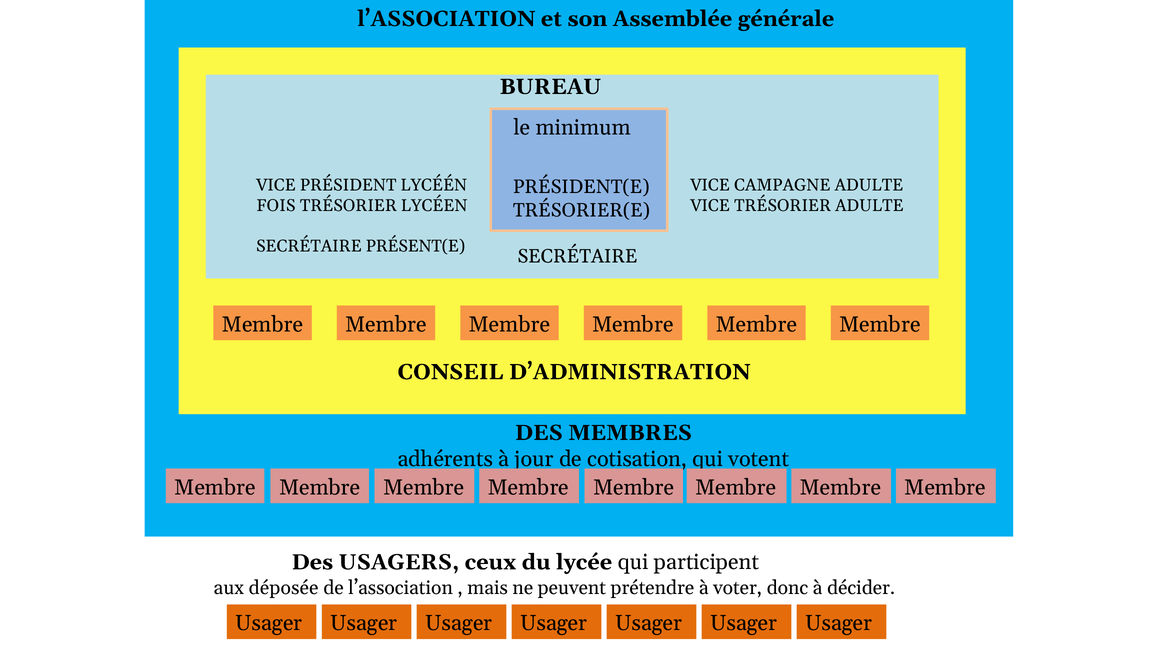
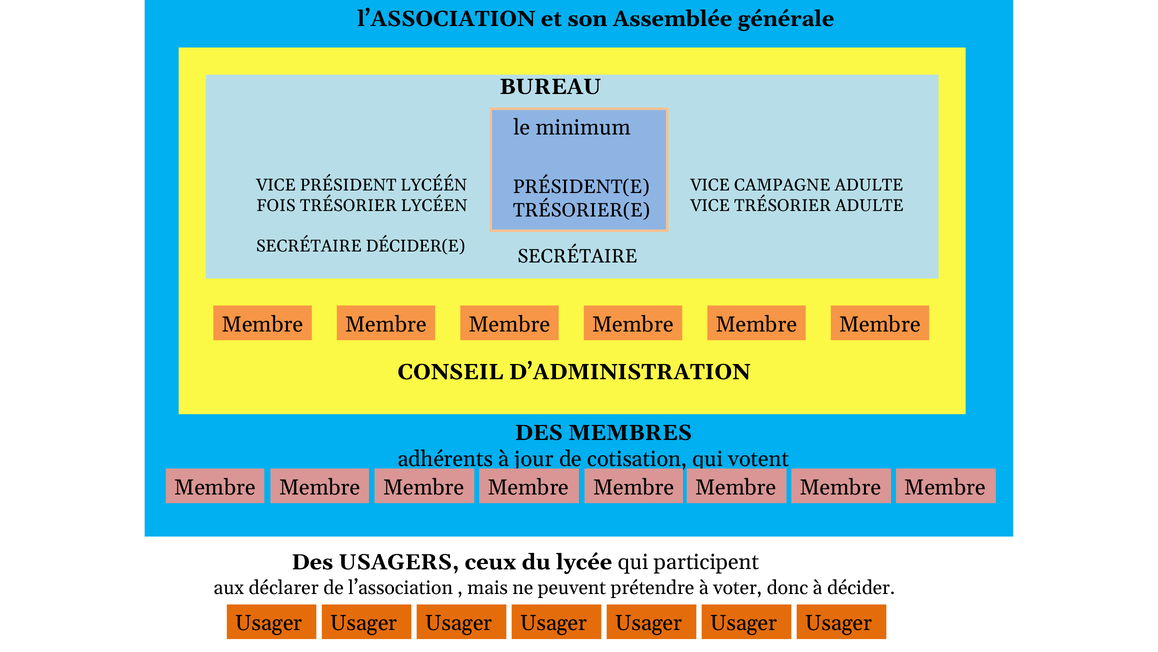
PRÉSENT(E: PRÉSENT(E -> DÉCIDER(E
déposée: déposée -> déclarer
